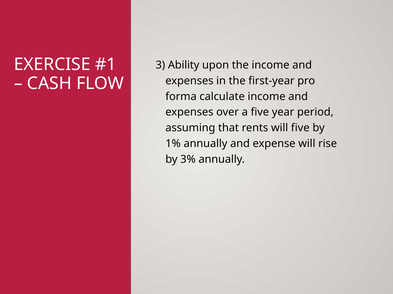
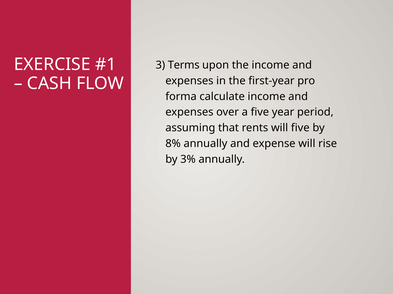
Ability: Ability -> Terms
1%: 1% -> 8%
